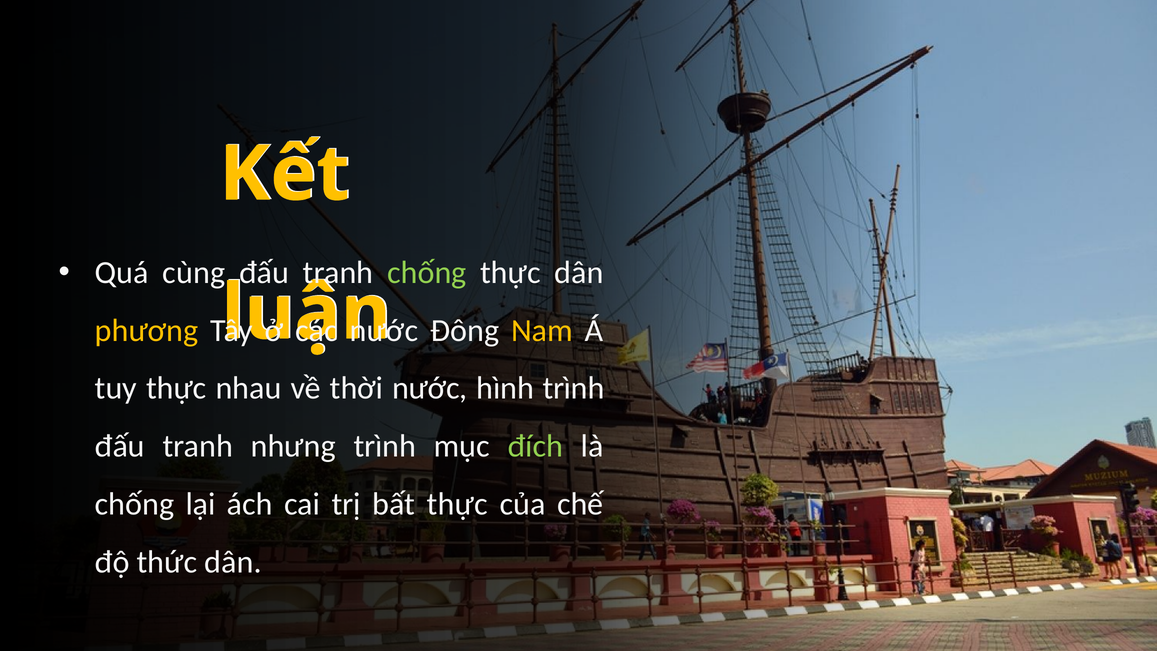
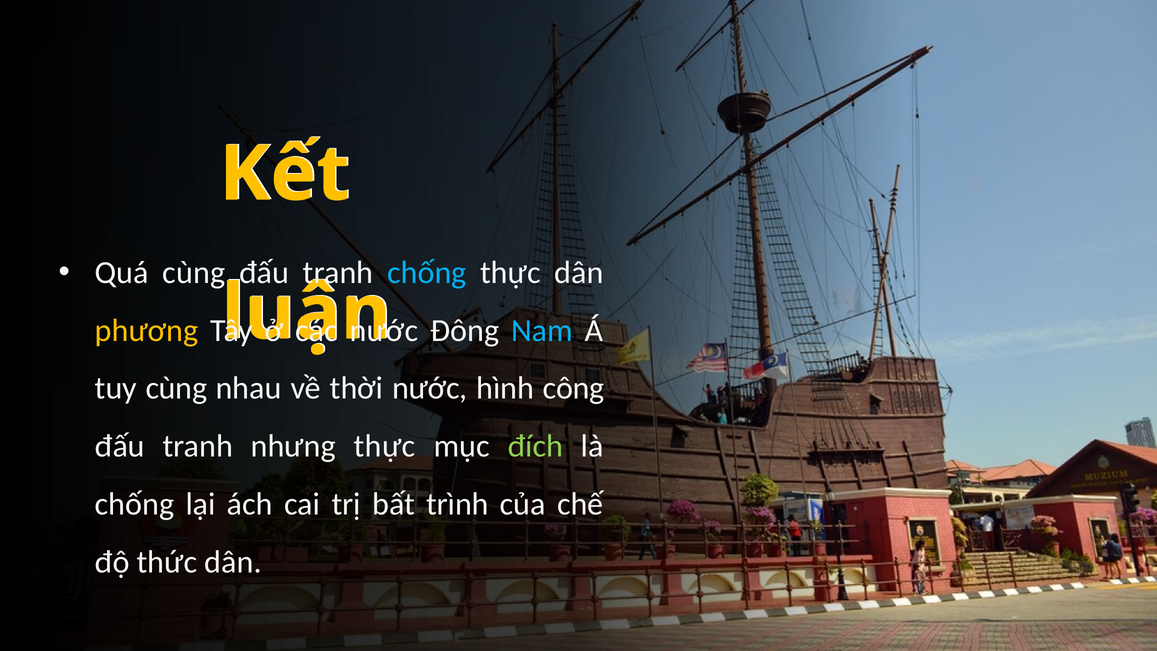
chống at (427, 273) colour: light green -> light blue
Nam colour: yellow -> light blue
tuy thực: thực -> cùng
hình trình: trình -> công
nhưng trình: trình -> thực
bất thực: thực -> trình
